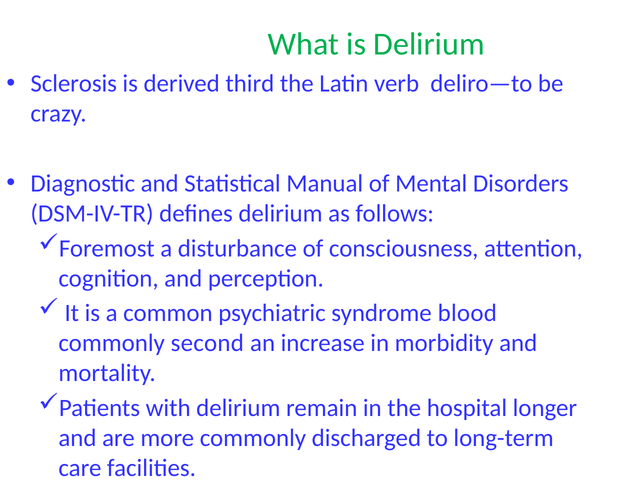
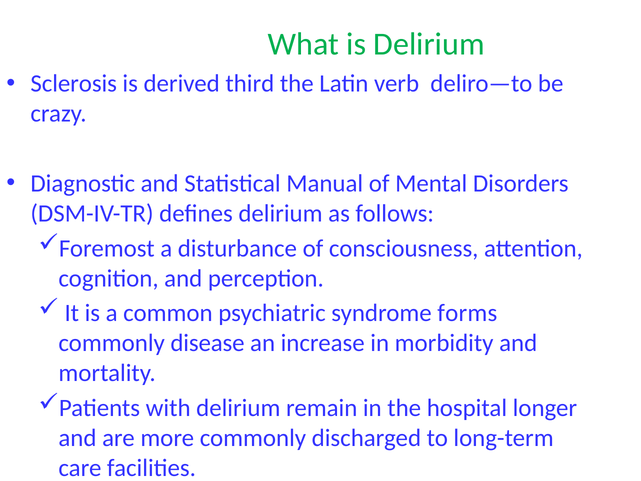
blood: blood -> forms
second: second -> disease
